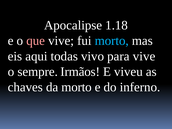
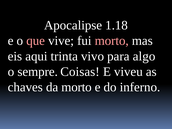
morto at (112, 41) colour: light blue -> pink
todas: todas -> trinta
para vive: vive -> algo
Irmãos: Irmãos -> Coisas
